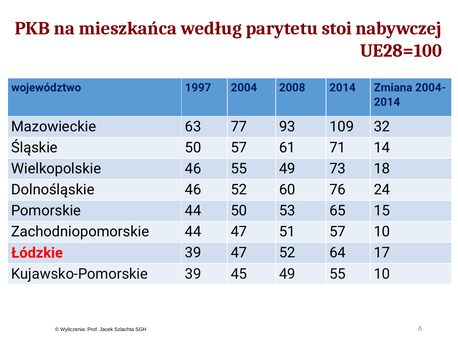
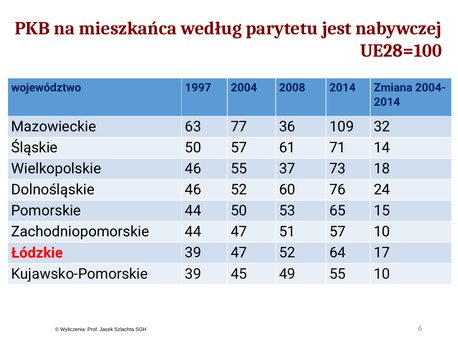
stoi: stoi -> jest
93: 93 -> 36
55 49: 49 -> 37
